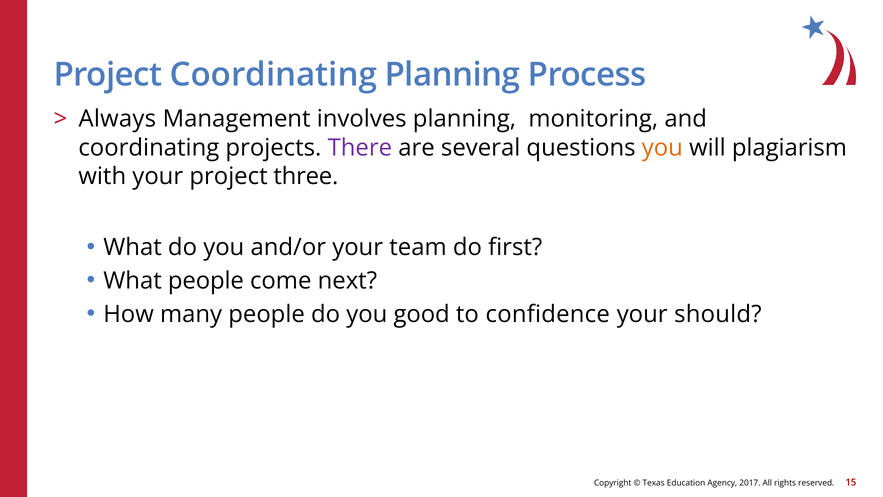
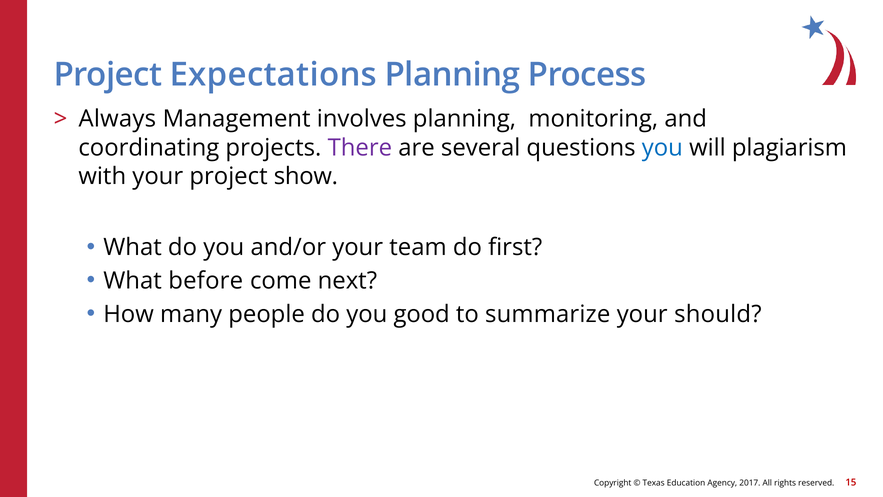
Project Coordinating: Coordinating -> Expectations
you at (662, 148) colour: orange -> blue
three: three -> show
What people: people -> before
confidence: confidence -> summarize
